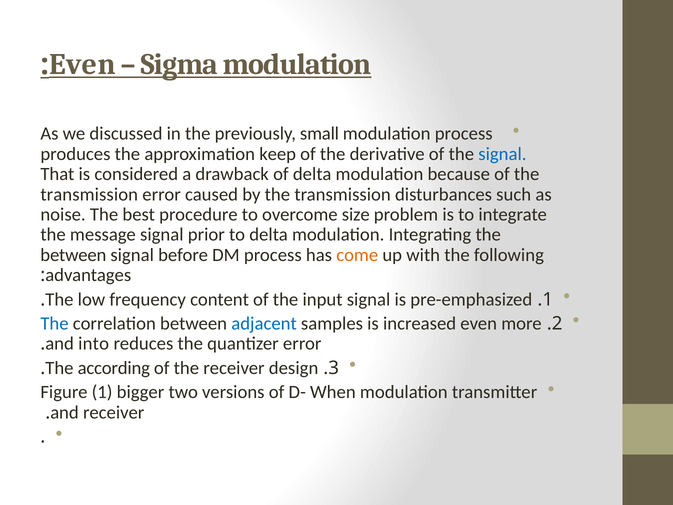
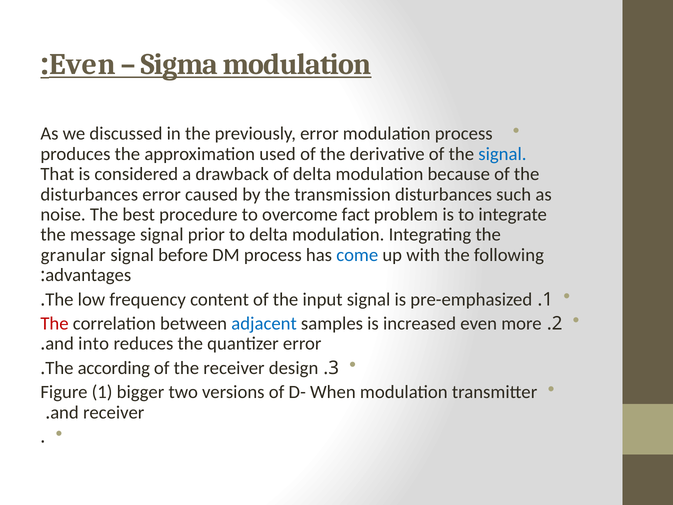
previously small: small -> error
keep: keep -> used
transmission at (89, 194): transmission -> disturbances
size: size -> fact
between at (73, 255): between -> granular
come colour: orange -> blue
The at (54, 323) colour: blue -> red
